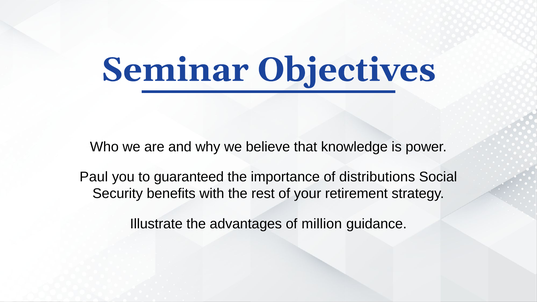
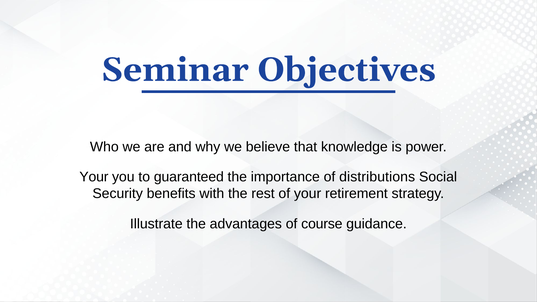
Paul at (94, 177): Paul -> Your
million: million -> course
